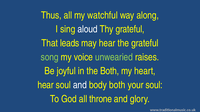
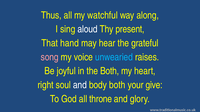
Thy grateful: grateful -> present
leads: leads -> hand
song colour: light green -> pink
unwearied colour: light green -> light blue
hear at (46, 85): hear -> right
your soul: soul -> give
